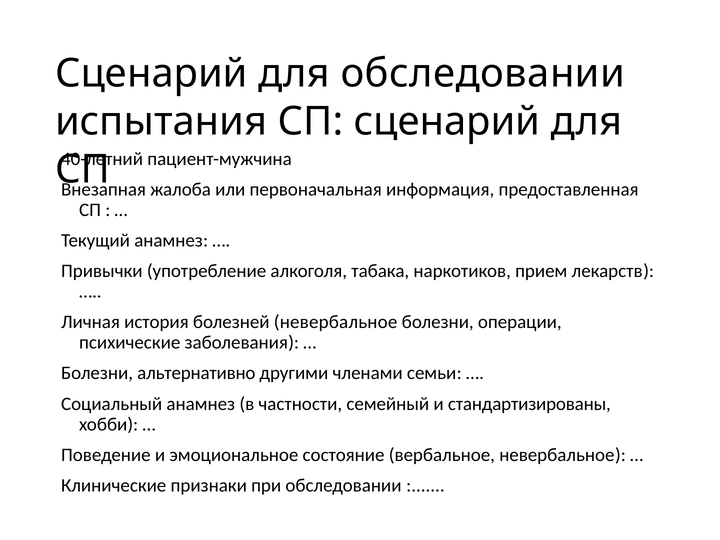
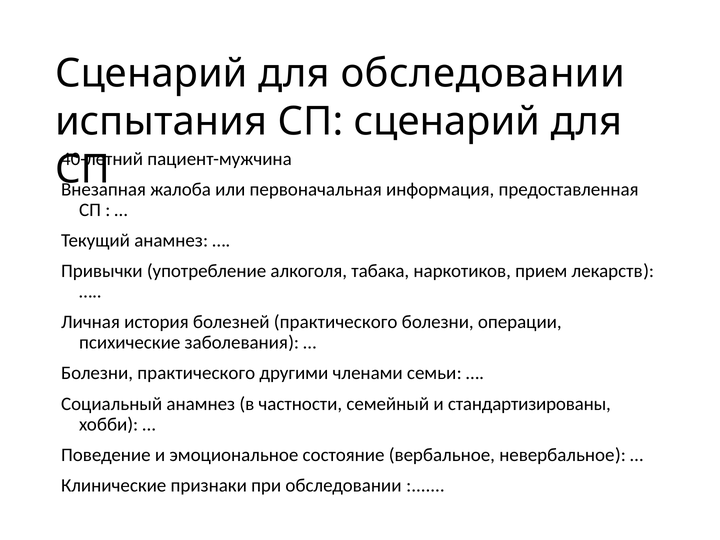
болезней невербальное: невербальное -> практического
Болезни альтернативно: альтернативно -> практического
